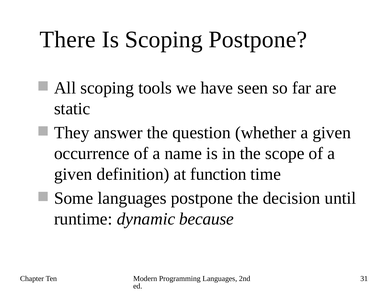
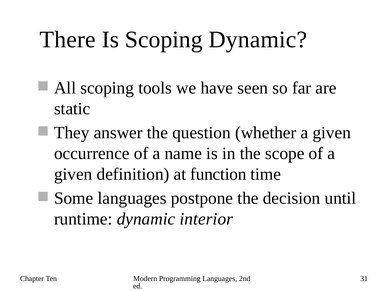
Scoping Postpone: Postpone -> Dynamic
because: because -> interior
